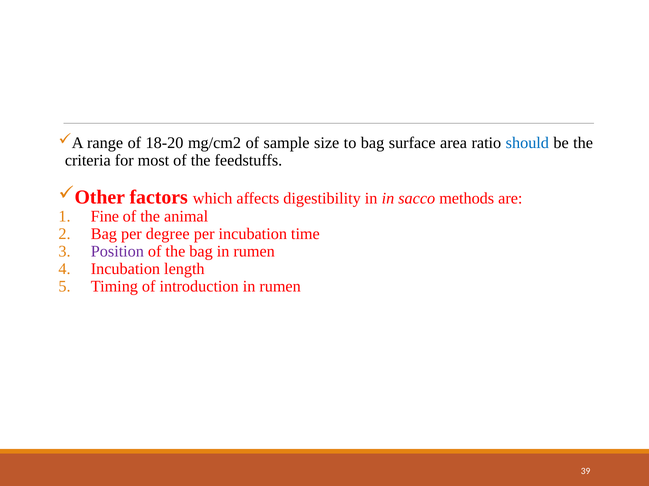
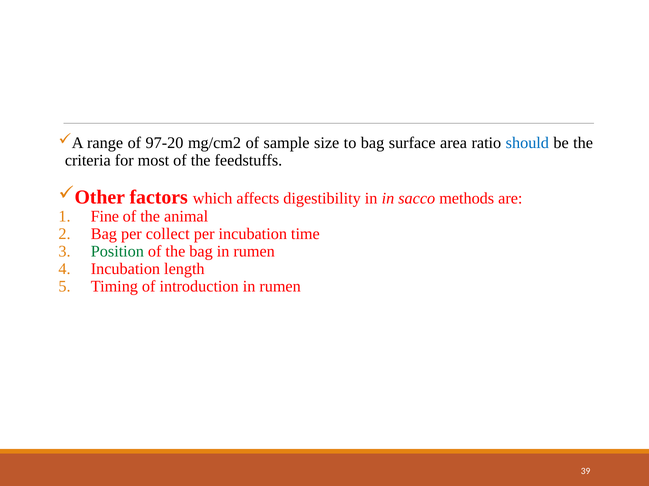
18-20: 18-20 -> 97-20
degree: degree -> collect
Position colour: purple -> green
